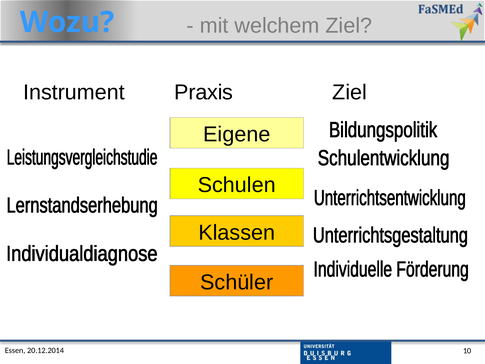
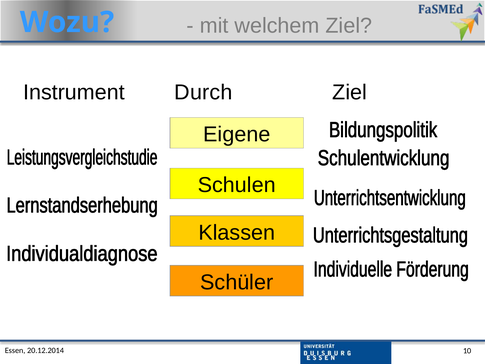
Praxis: Praxis -> Durch
